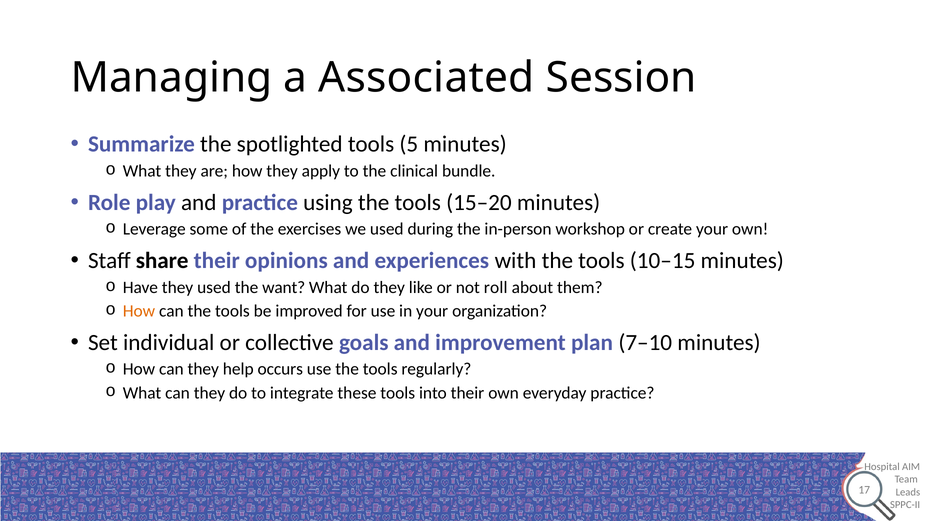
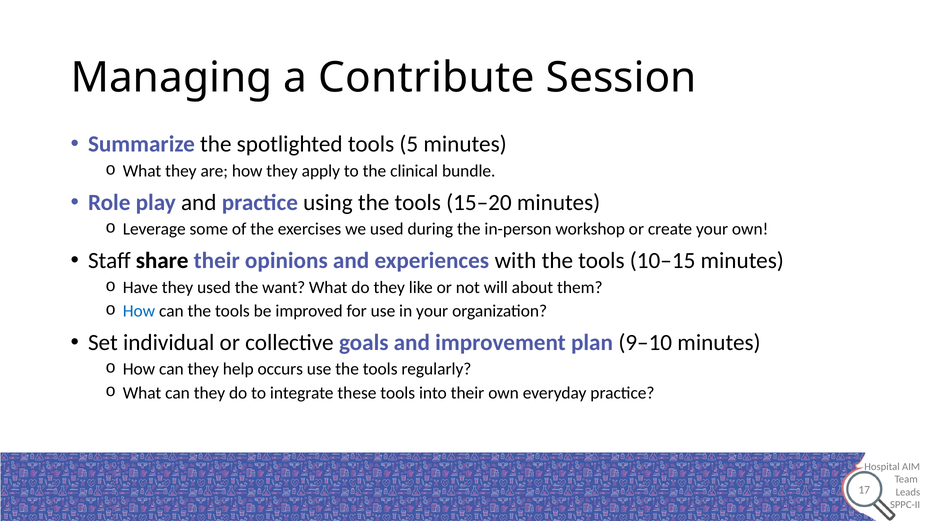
Associated: Associated -> Contribute
roll: roll -> will
How at (139, 311) colour: orange -> blue
7–10: 7–10 -> 9–10
